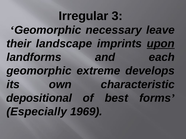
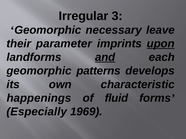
landscape: landscape -> parameter
and underline: none -> present
extreme: extreme -> patterns
depositional: depositional -> happenings
best: best -> fluid
